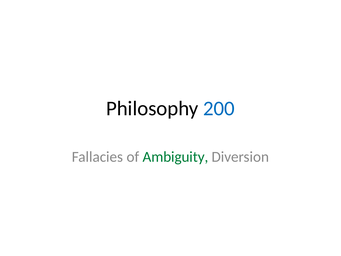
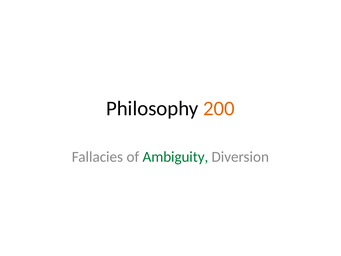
200 colour: blue -> orange
